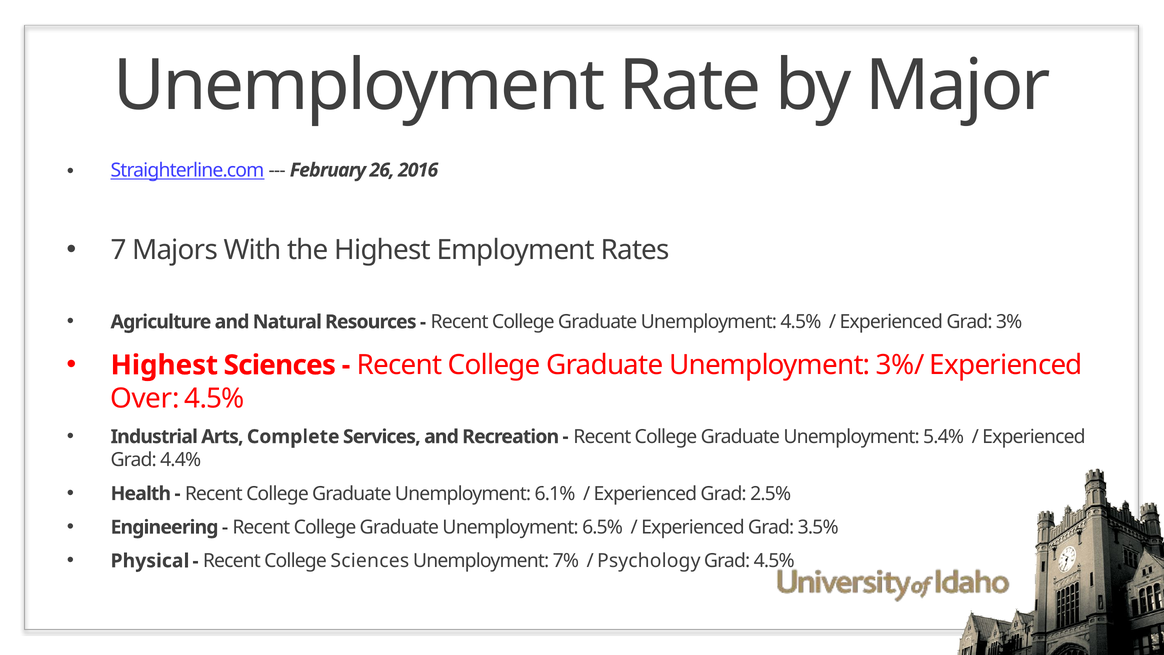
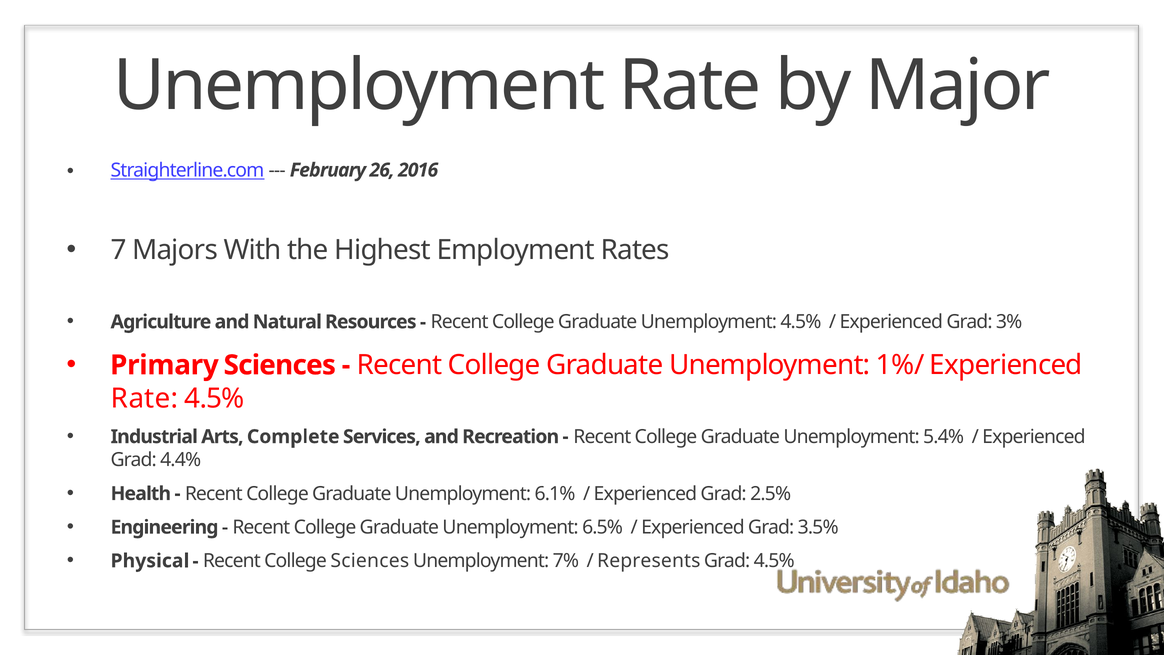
Highest at (164, 365): Highest -> Primary
3%/: 3%/ -> 1%/
Over at (145, 398): Over -> Rate
Psychology: Psychology -> Represents
